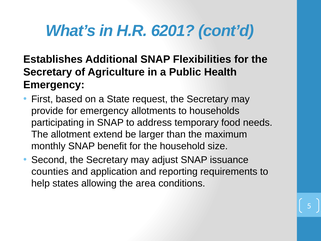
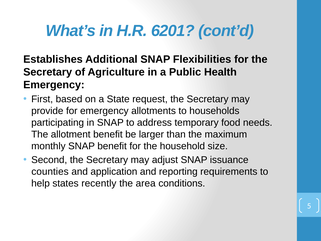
allotment extend: extend -> benefit
allowing: allowing -> recently
